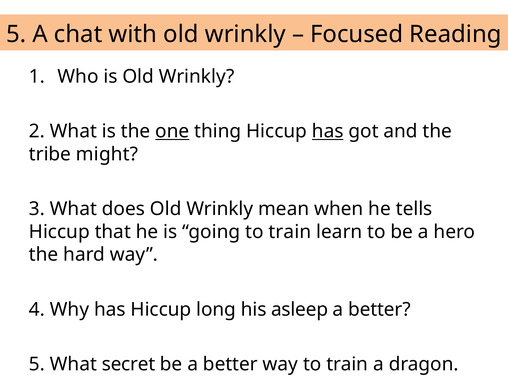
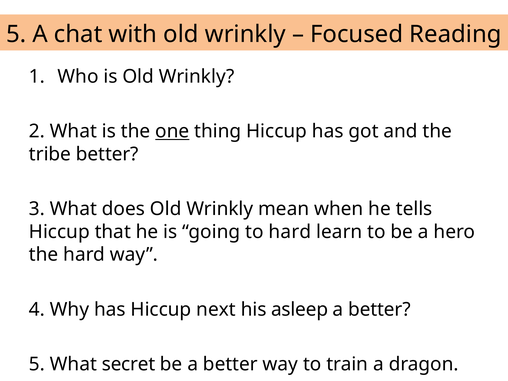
has at (328, 131) underline: present -> none
tribe might: might -> better
going to train: train -> hard
long: long -> next
